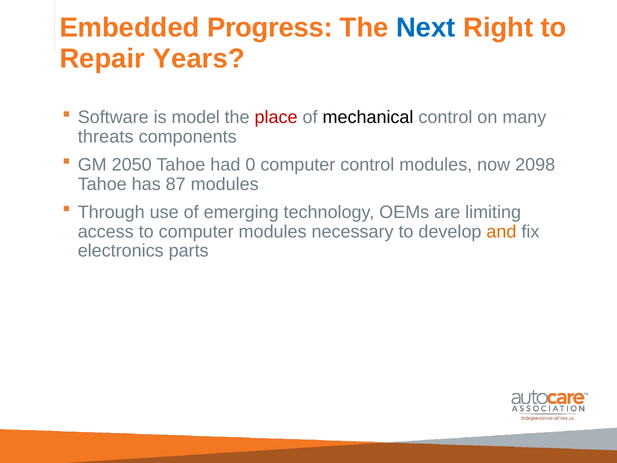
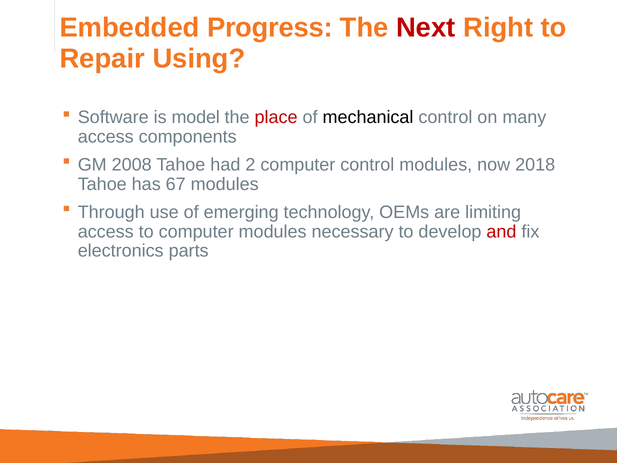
Next colour: blue -> red
Years: Years -> Using
threats at (106, 137): threats -> access
2050: 2050 -> 2008
0: 0 -> 2
2098: 2098 -> 2018
87: 87 -> 67
and colour: orange -> red
